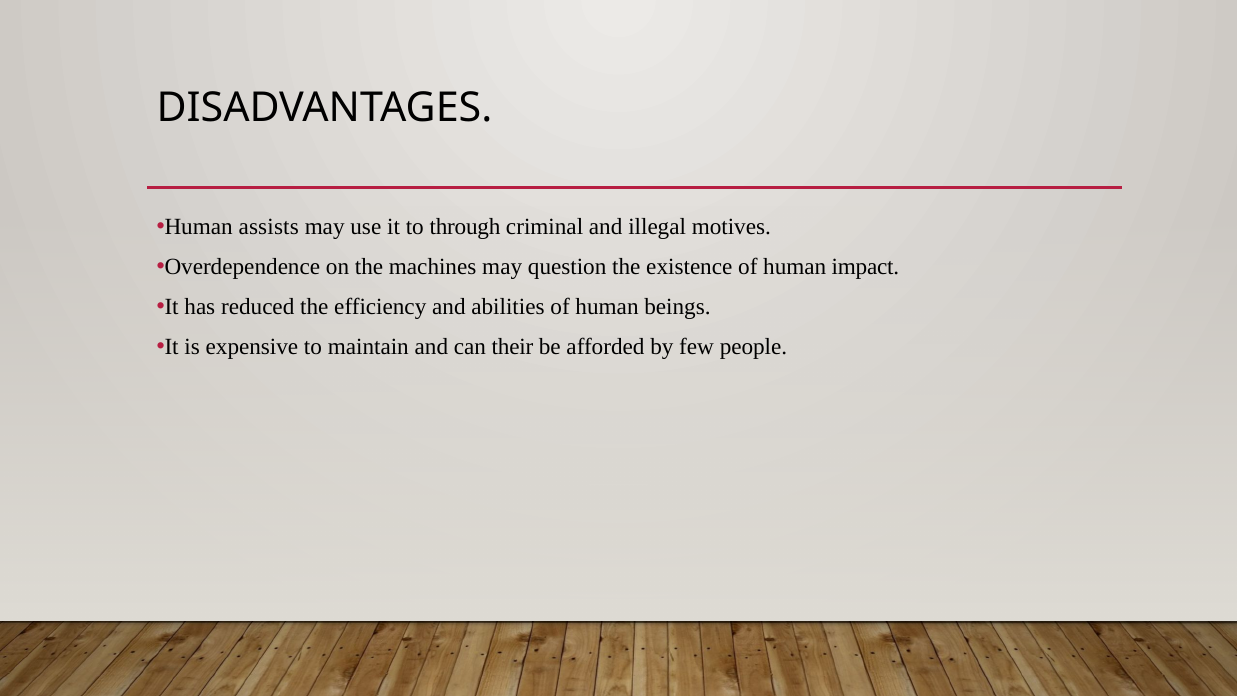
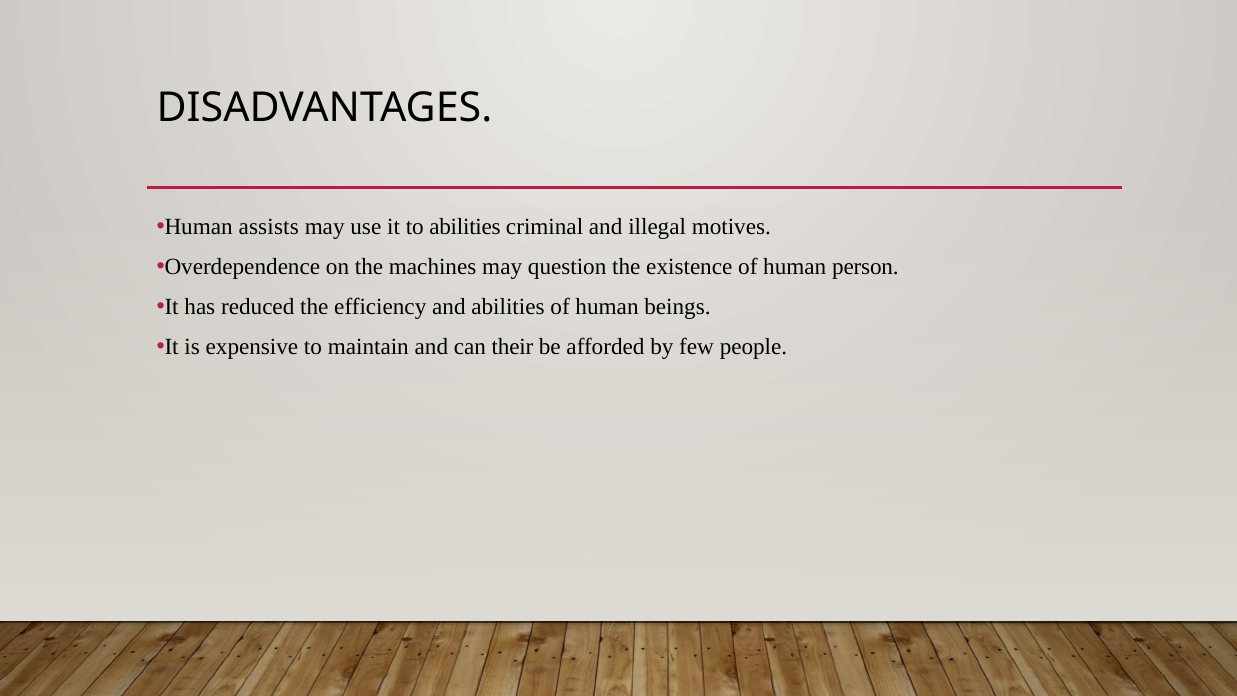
to through: through -> abilities
impact: impact -> person
